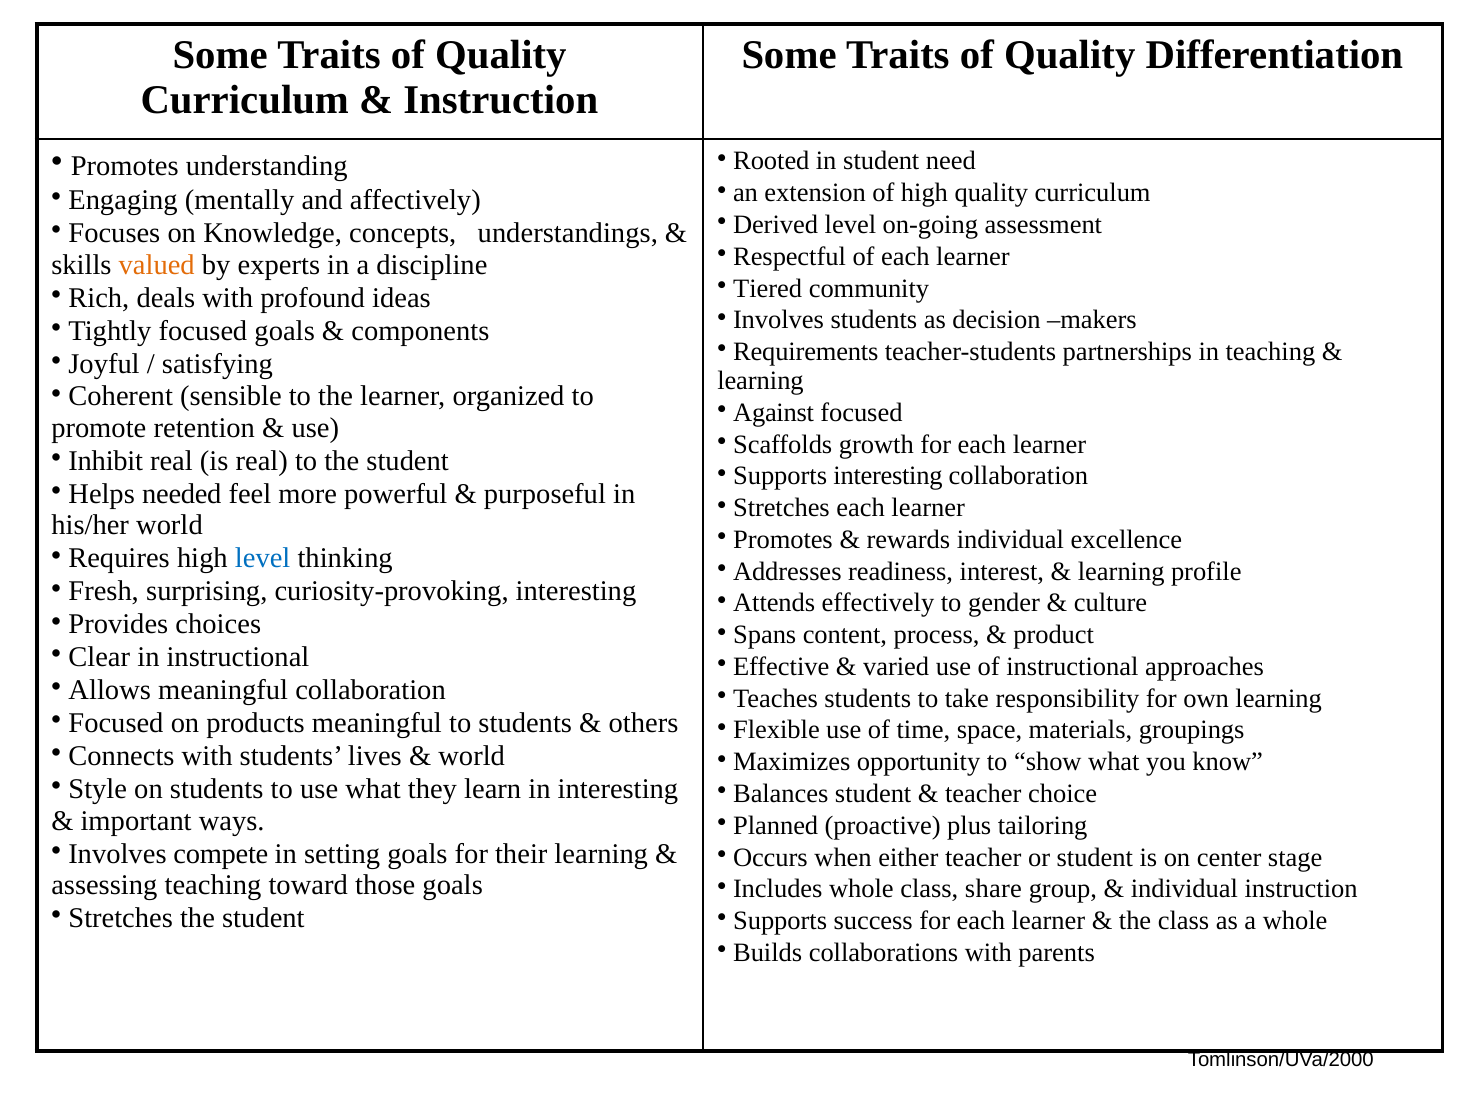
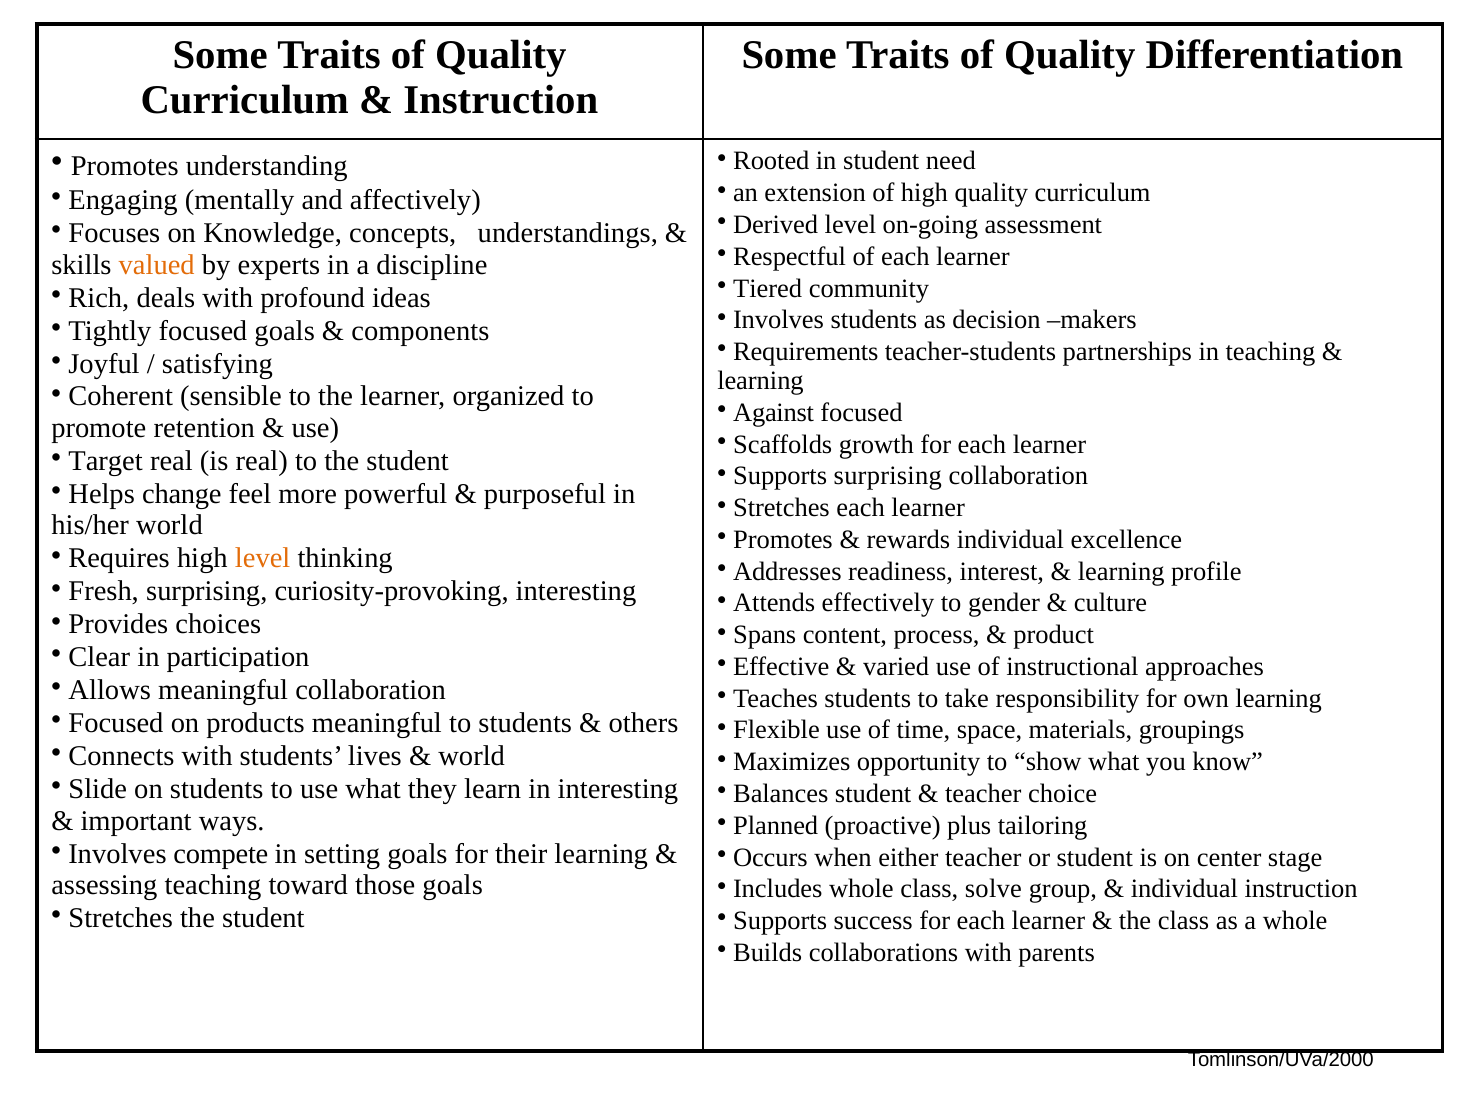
Inhibit: Inhibit -> Target
Supports interesting: interesting -> surprising
needed: needed -> change
level at (263, 559) colour: blue -> orange
in instructional: instructional -> participation
Style: Style -> Slide
share: share -> solve
